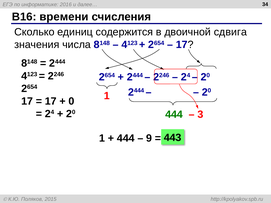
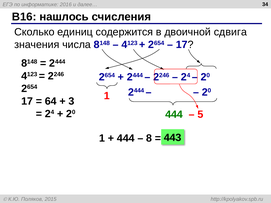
времени: времени -> нашлось
17 at (51, 101): 17 -> 64
0: 0 -> 3
3: 3 -> 5
9: 9 -> 8
